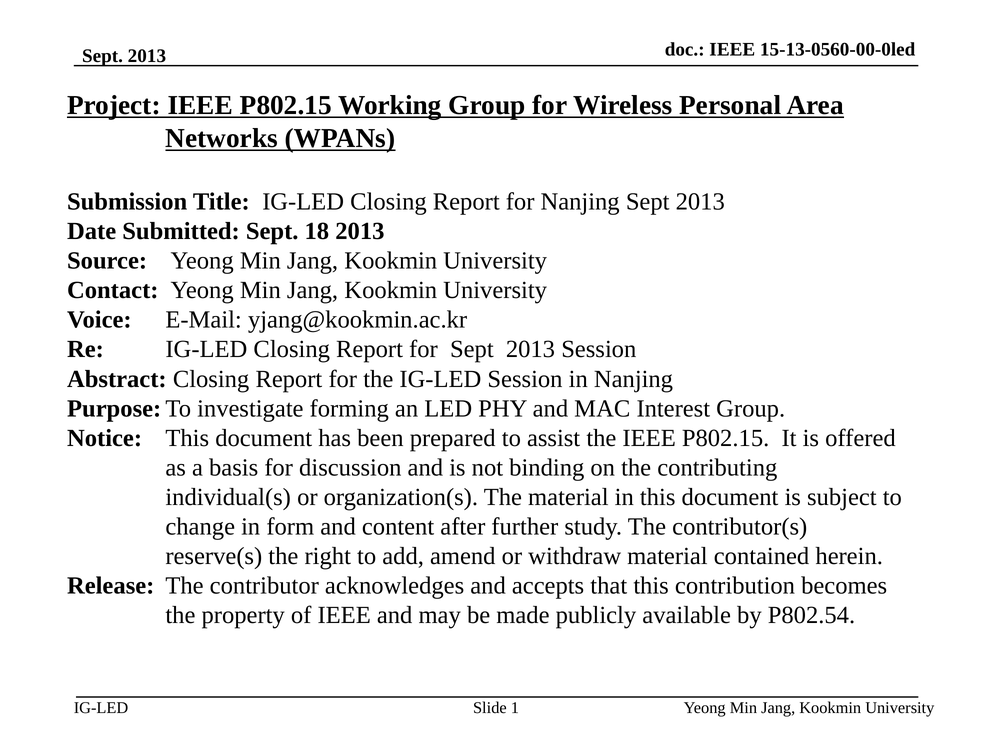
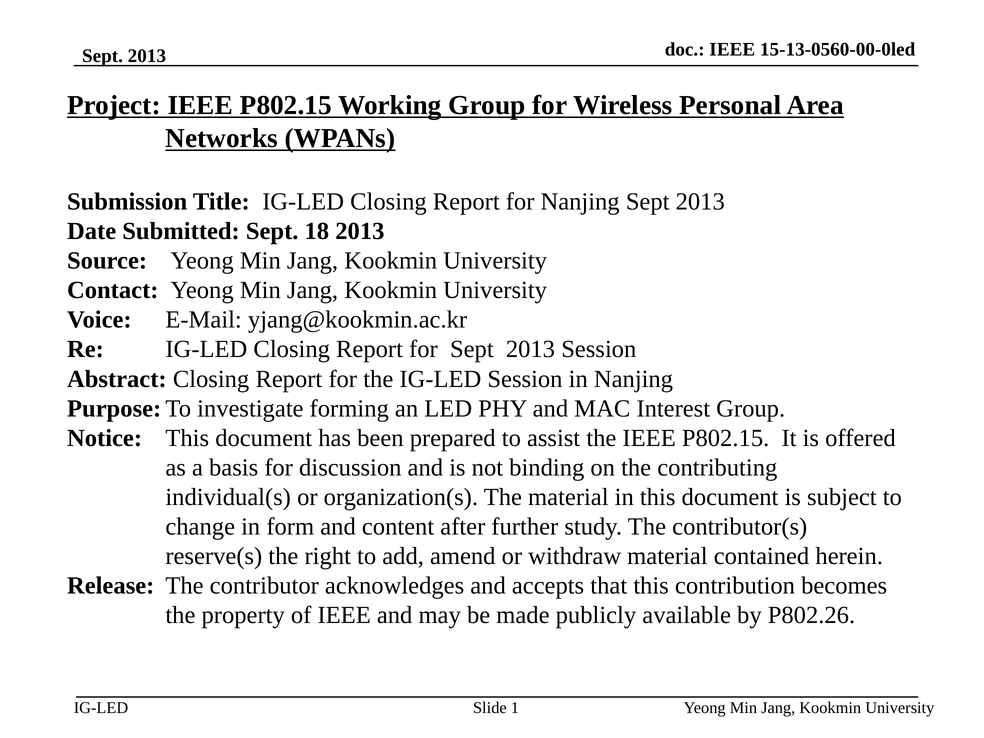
P802.54: P802.54 -> P802.26
